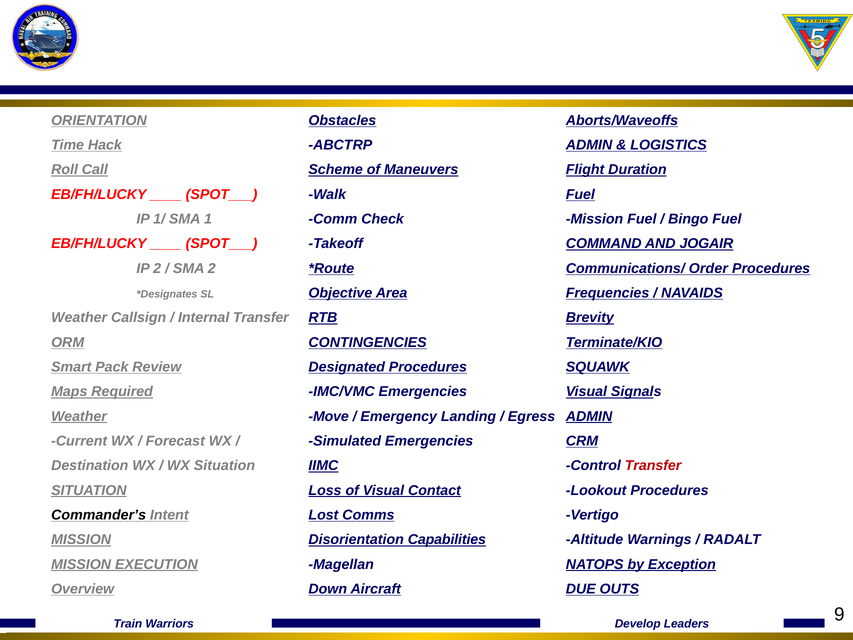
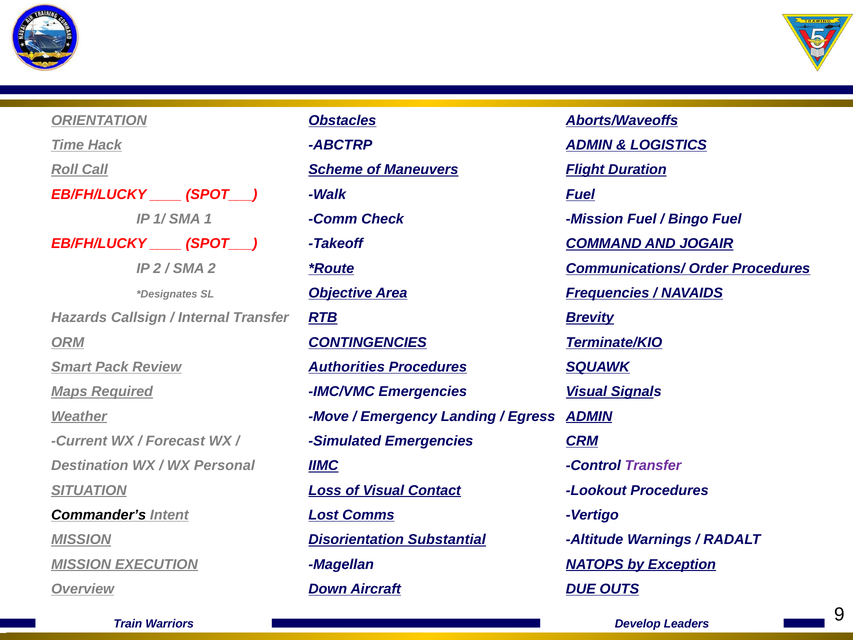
Weather at (79, 318): Weather -> Hazards
Designated: Designated -> Authorities
WX Situation: Situation -> Personal
Transfer at (653, 466) colour: red -> purple
Capabilities: Capabilities -> Substantial
